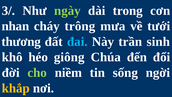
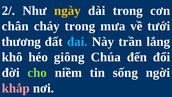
3/: 3/ -> 2/
ngày colour: light green -> yellow
nhan: nhan -> chân
cháy trông: trông -> trong
sinh: sinh -> lắng
khắp colour: yellow -> pink
